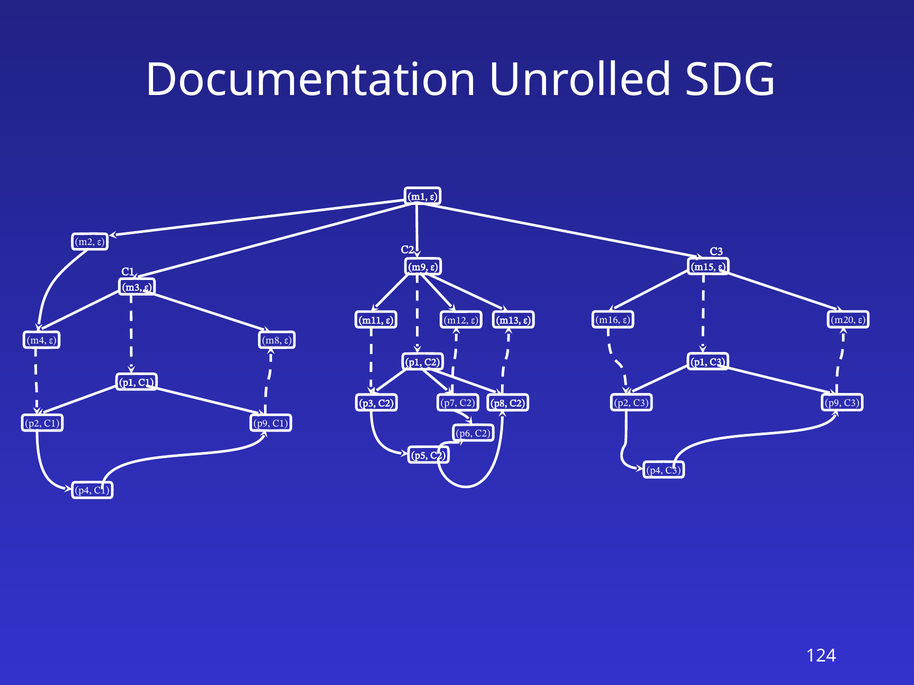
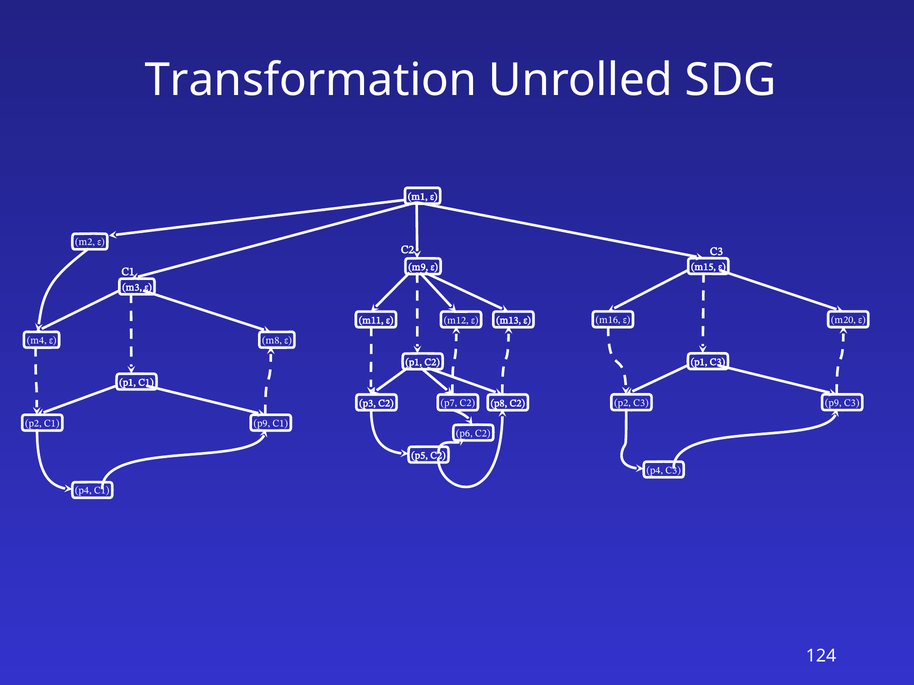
Documentation: Documentation -> Transformation
